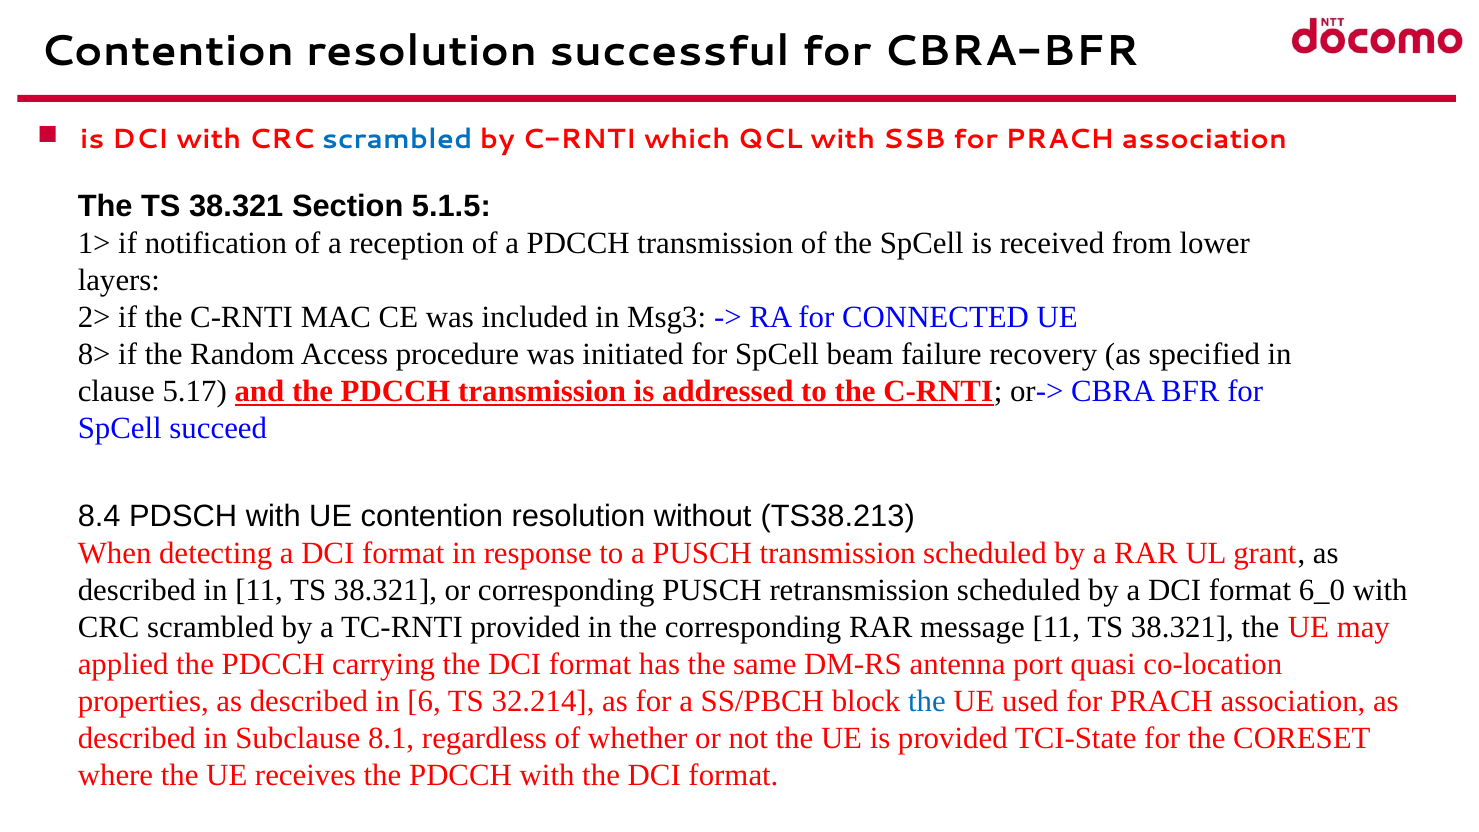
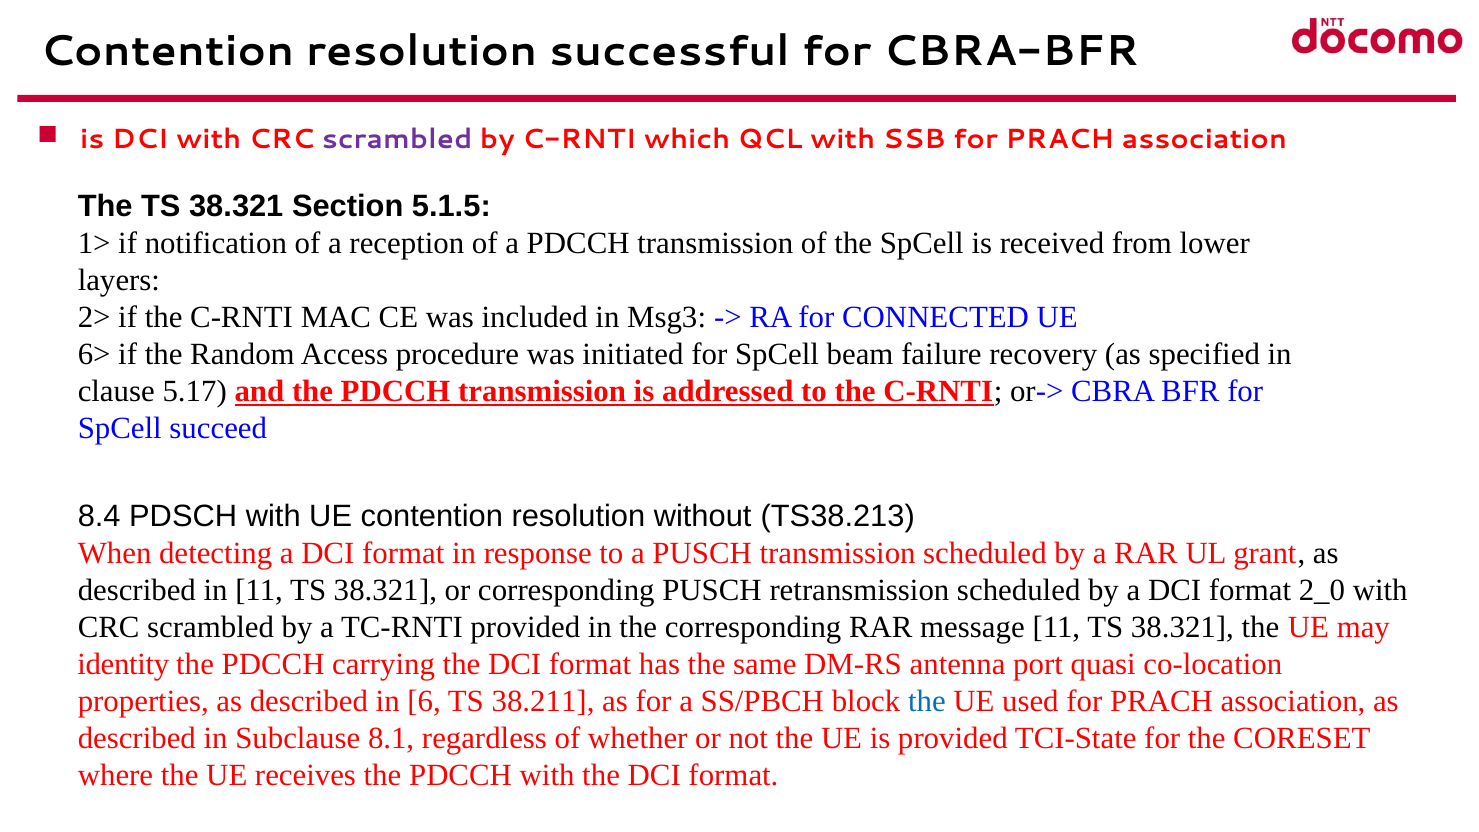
scrambled at (397, 140) colour: blue -> purple
8>: 8> -> 6>
6_0: 6_0 -> 2_0
applied: applied -> identity
32.214: 32.214 -> 38.211
